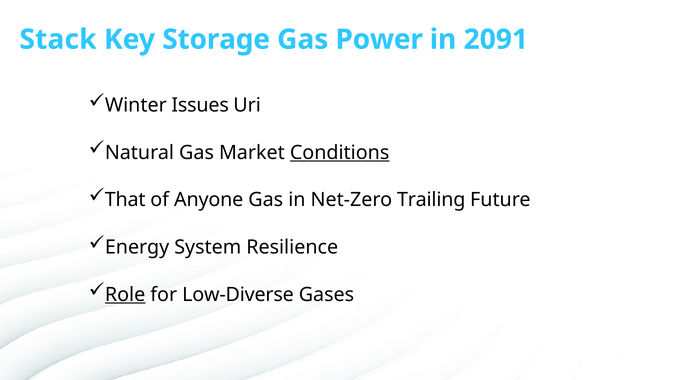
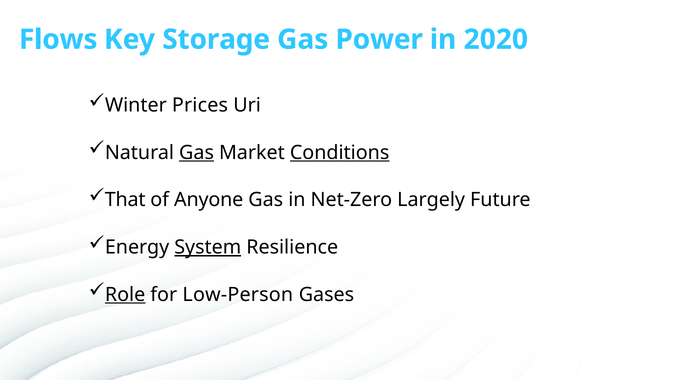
Stack: Stack -> Flows
2091: 2091 -> 2020
Issues: Issues -> Prices
Gas at (197, 153) underline: none -> present
Trailing: Trailing -> Largely
System underline: none -> present
Low-Diverse: Low-Diverse -> Low-Person
